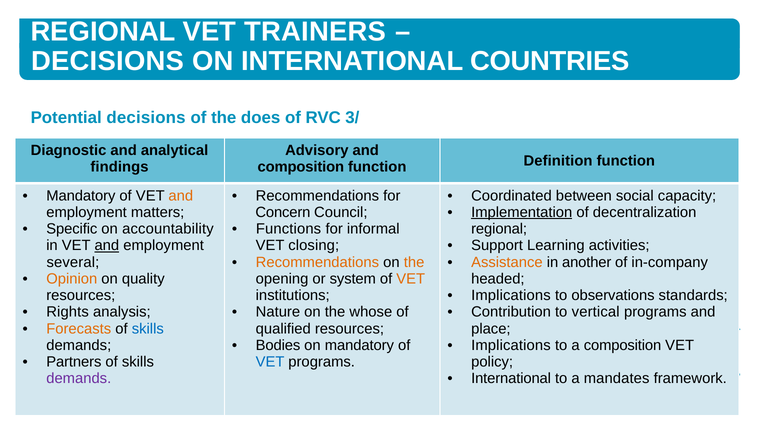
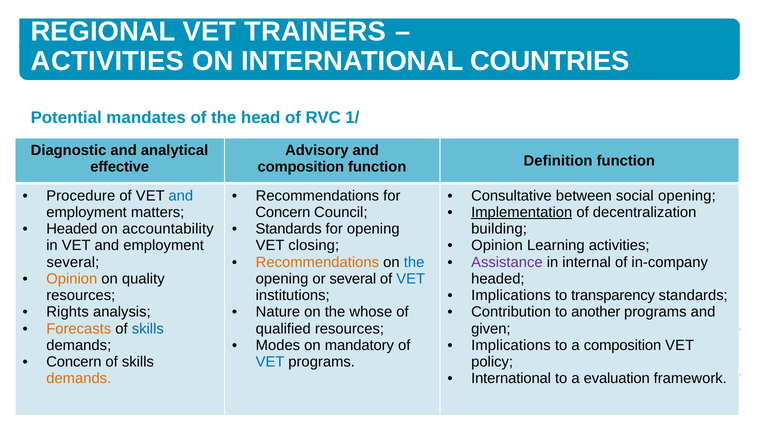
DECISIONS at (108, 61): DECISIONS -> ACTIVITIES
Potential decisions: decisions -> mandates
does: does -> head
3/: 3/ -> 1/
findings: findings -> effective
Mandatory at (81, 195): Mandatory -> Procedure
and at (181, 195) colour: orange -> blue
Coordinated: Coordinated -> Consultative
social capacity: capacity -> opening
Specific at (72, 229): Specific -> Headed
Functions at (289, 229): Functions -> Standards
for informal: informal -> opening
regional at (499, 229): regional -> building
and at (107, 245) underline: present -> none
Support at (497, 245): Support -> Opinion
the at (414, 262) colour: orange -> blue
Assistance colour: orange -> purple
another: another -> internal
or system: system -> several
VET at (411, 278) colour: orange -> blue
observations: observations -> transparency
vertical: vertical -> another
place: place -> given
Bodies: Bodies -> Modes
Partners at (74, 361): Partners -> Concern
demands at (79, 378) colour: purple -> orange
mandates: mandates -> evaluation
